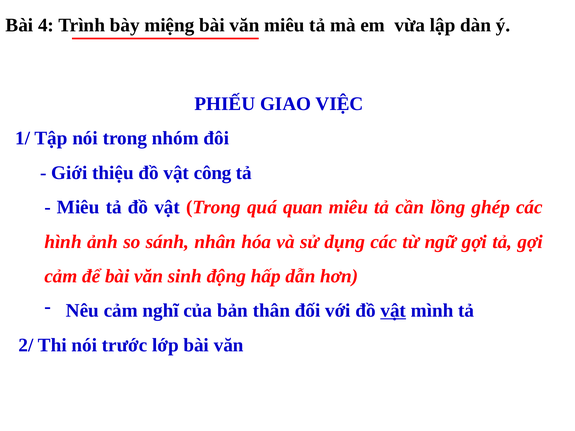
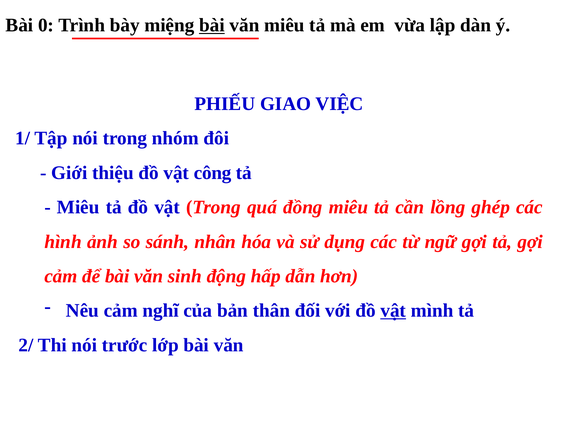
4: 4 -> 0
bài at (212, 25) underline: none -> present
quan: quan -> đồng
